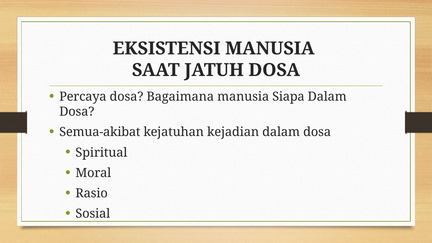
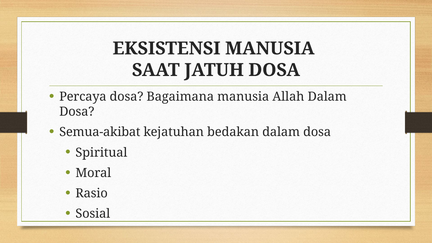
Siapa: Siapa -> Allah
kejadian: kejadian -> bedakan
